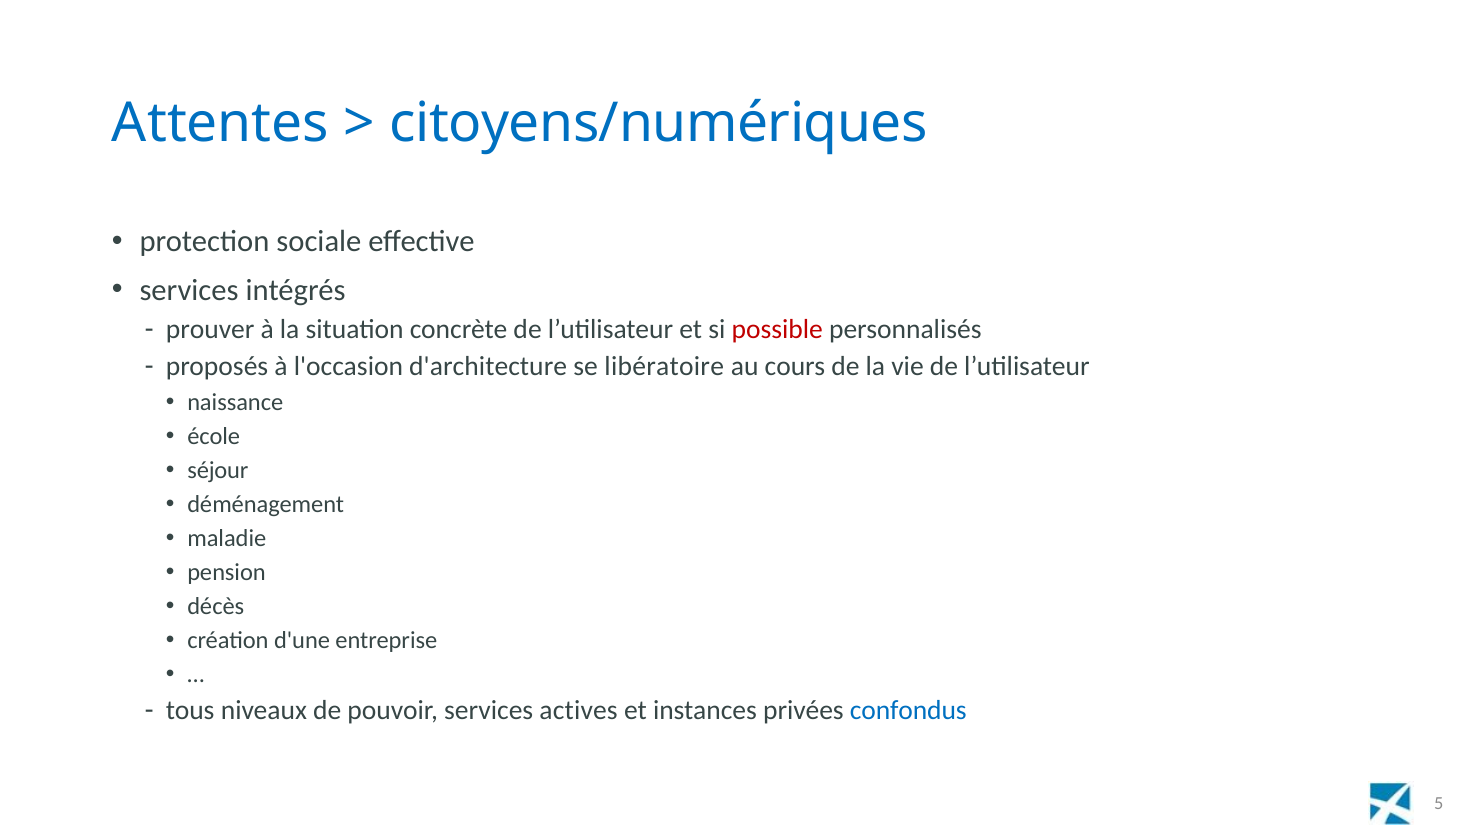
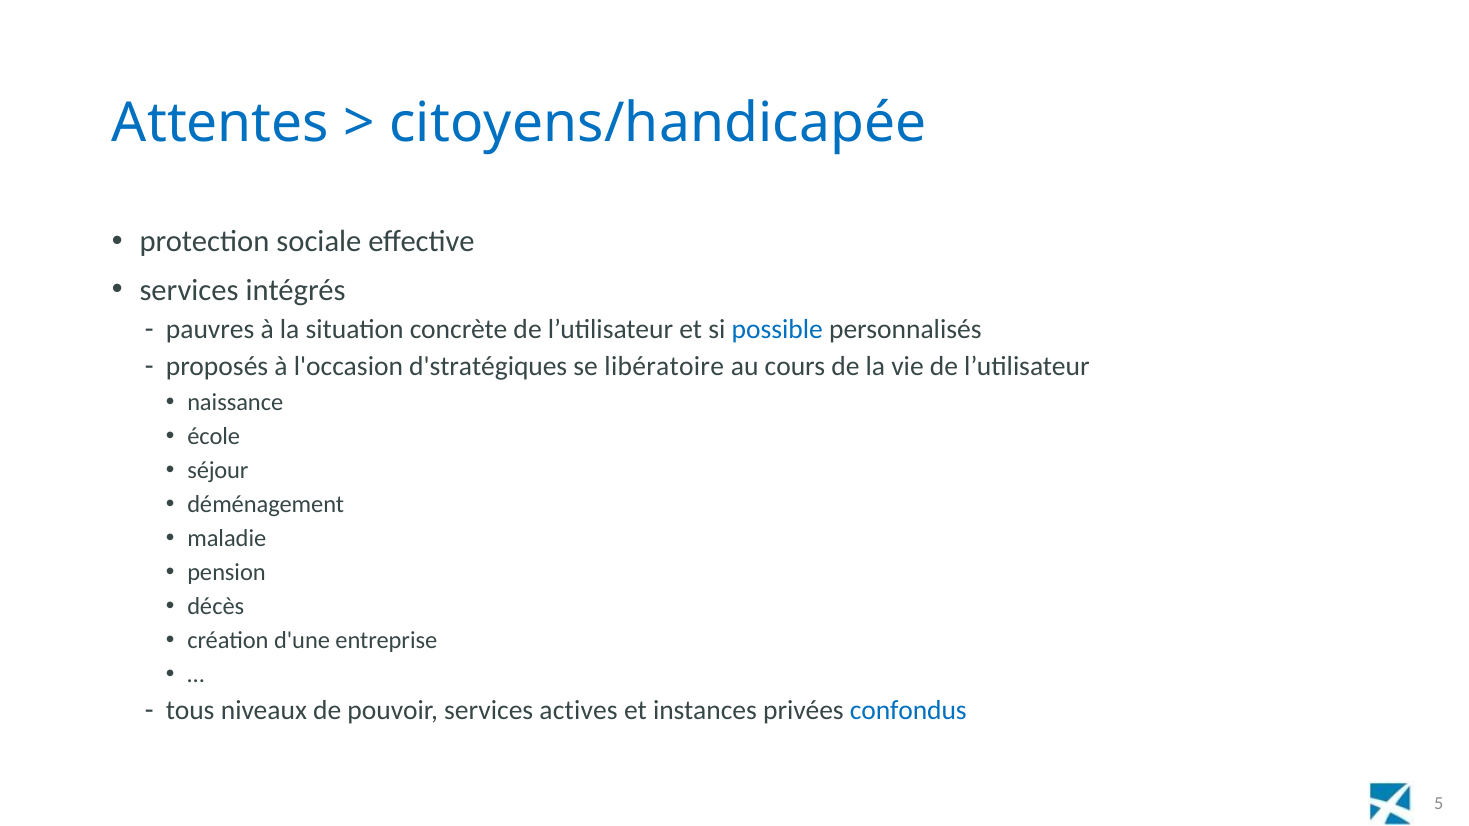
citoyens/numériques: citoyens/numériques -> citoyens/handicapée
prouver: prouver -> pauvres
possible colour: red -> blue
d'architecture: d'architecture -> d'stratégiques
